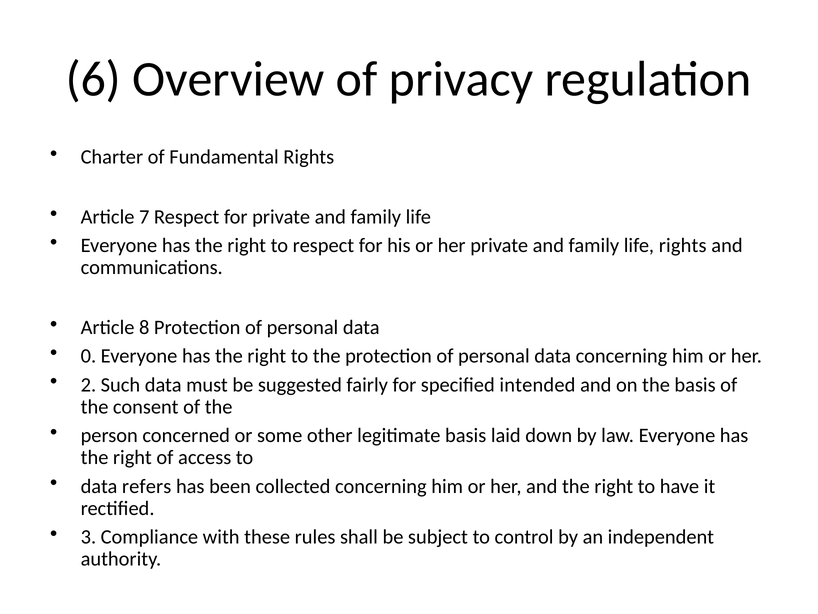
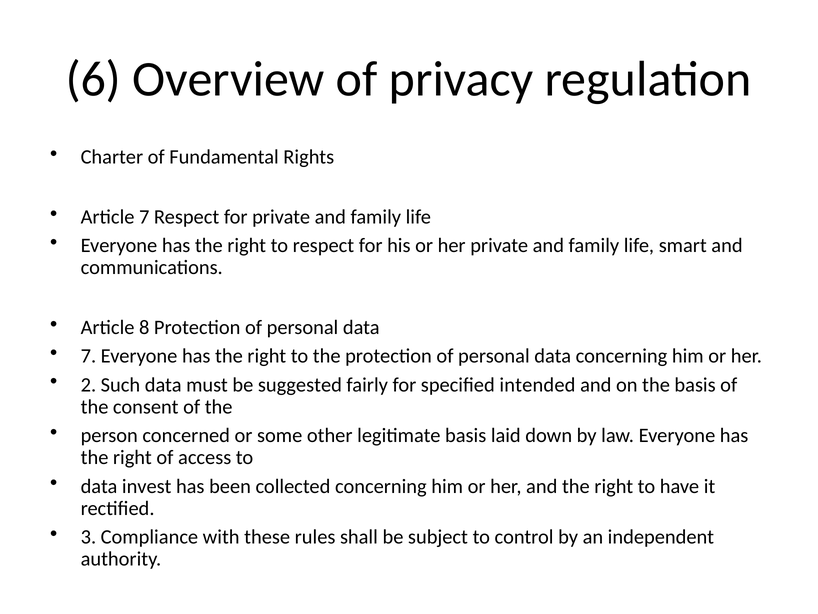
life rights: rights -> smart
0 at (88, 356): 0 -> 7
refers: refers -> invest
